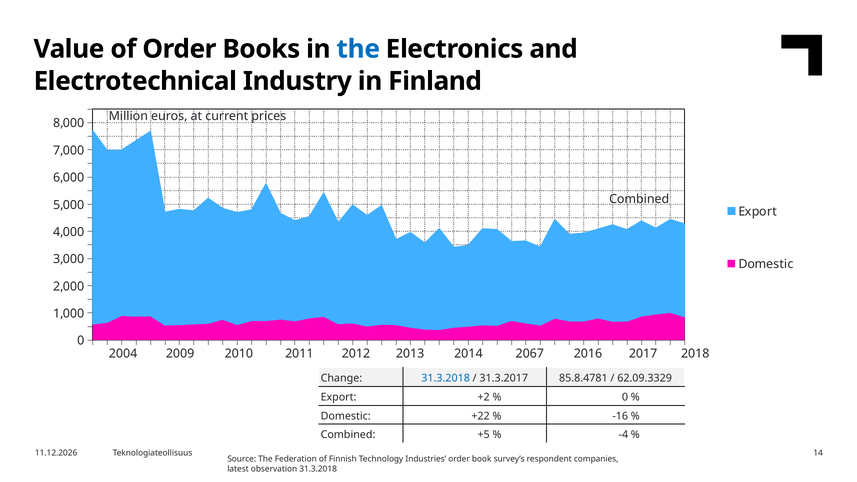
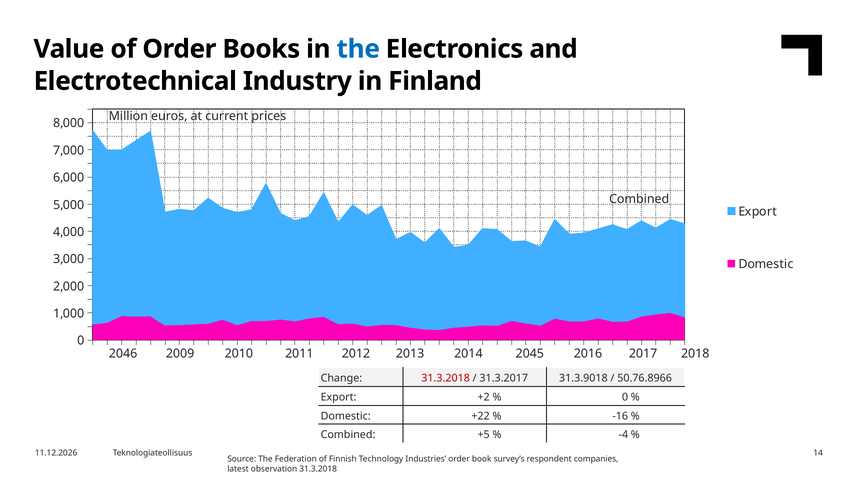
2004: 2004 -> 2046
2067: 2067 -> 2045
31.3.2018 at (446, 378) colour: blue -> red
85.8.4781: 85.8.4781 -> 31.3.9018
62.09.3329: 62.09.3329 -> 50.76.8966
